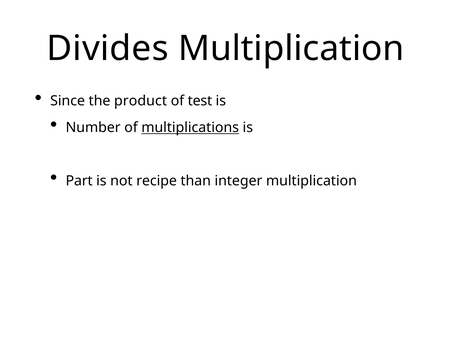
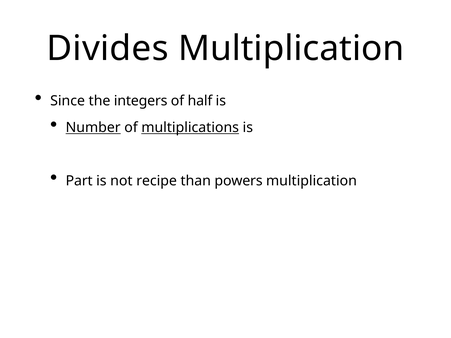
product: product -> integers
test: test -> half
Number underline: none -> present
integer: integer -> powers
